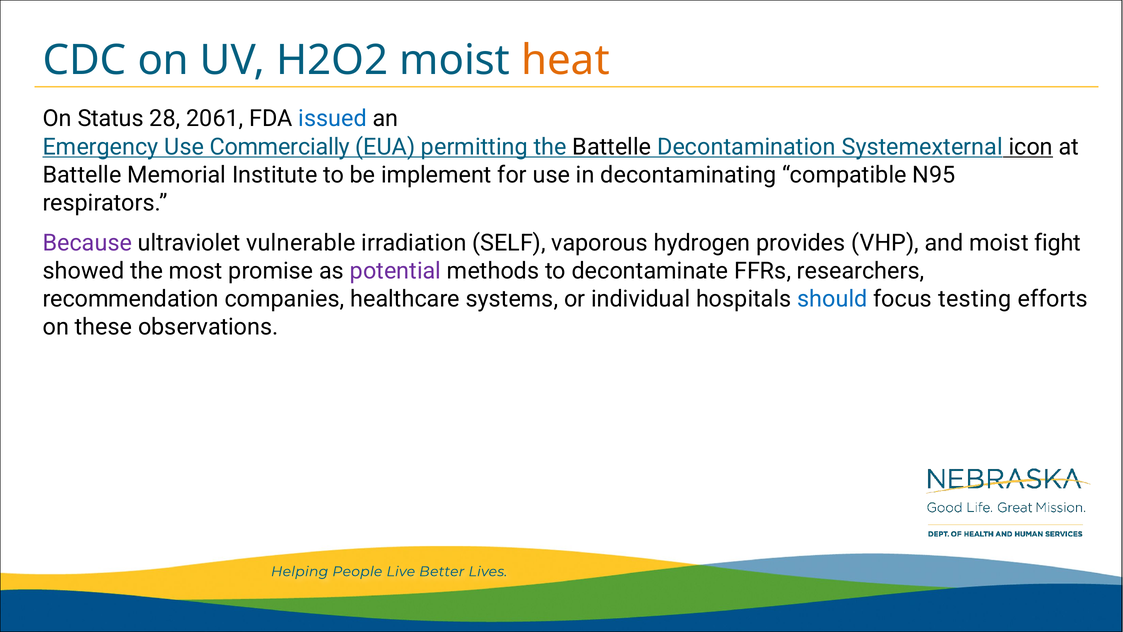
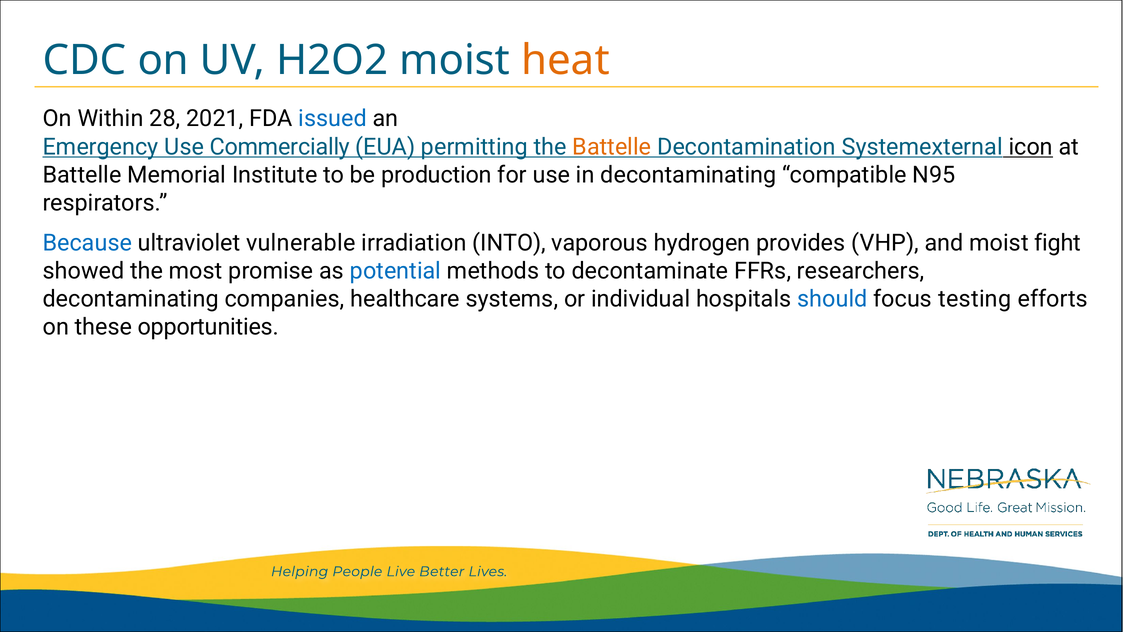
Status: Status -> Within
2061: 2061 -> 2021
Battelle at (612, 147) colour: black -> orange
implement: implement -> production
Because colour: purple -> blue
SELF: SELF -> INTO
potential colour: purple -> blue
recommendation at (131, 299): recommendation -> decontaminating
observations: observations -> opportunities
